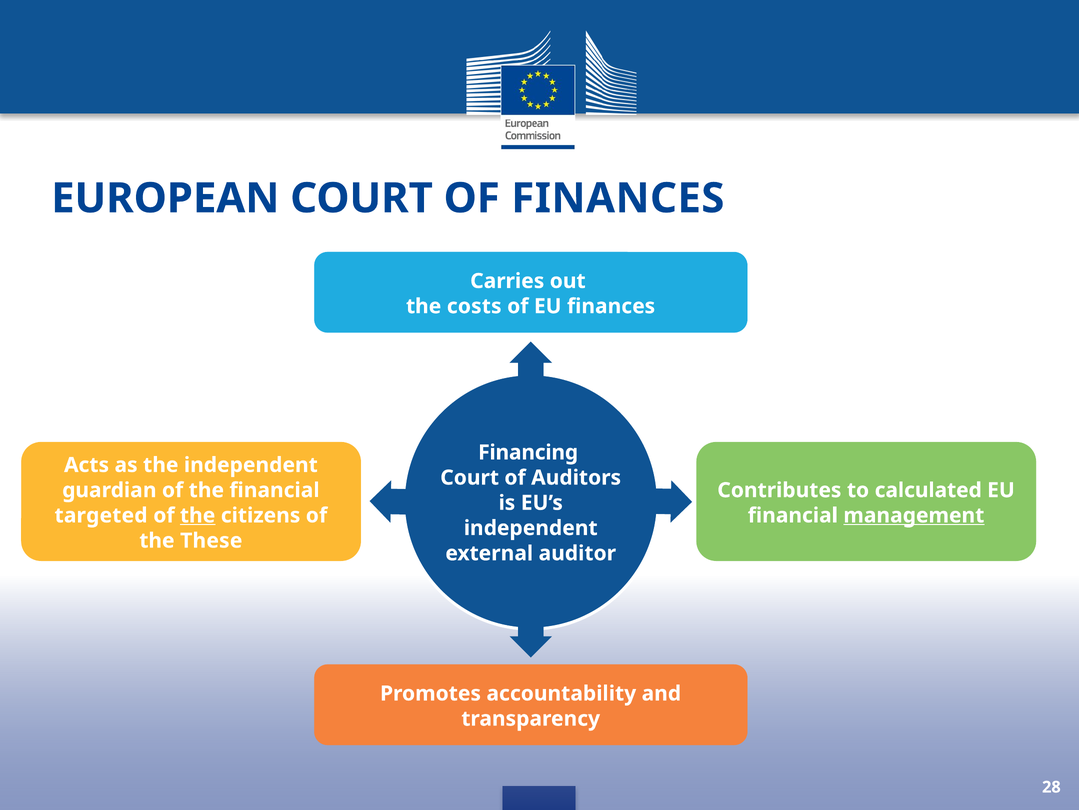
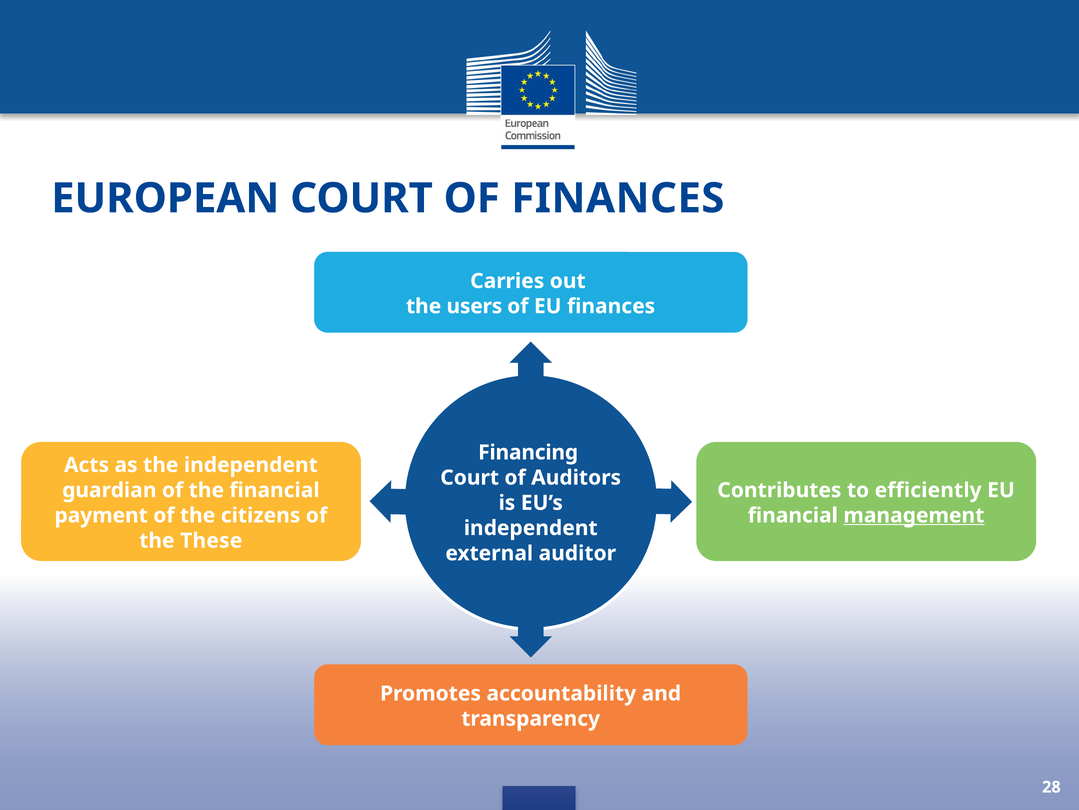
costs: costs -> users
calculated: calculated -> efficiently
targeted: targeted -> payment
the at (198, 515) underline: present -> none
